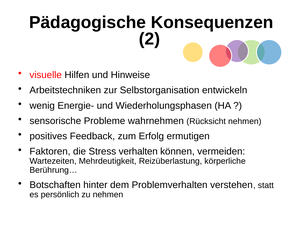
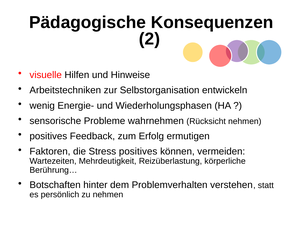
Stress verhalten: verhalten -> positives
